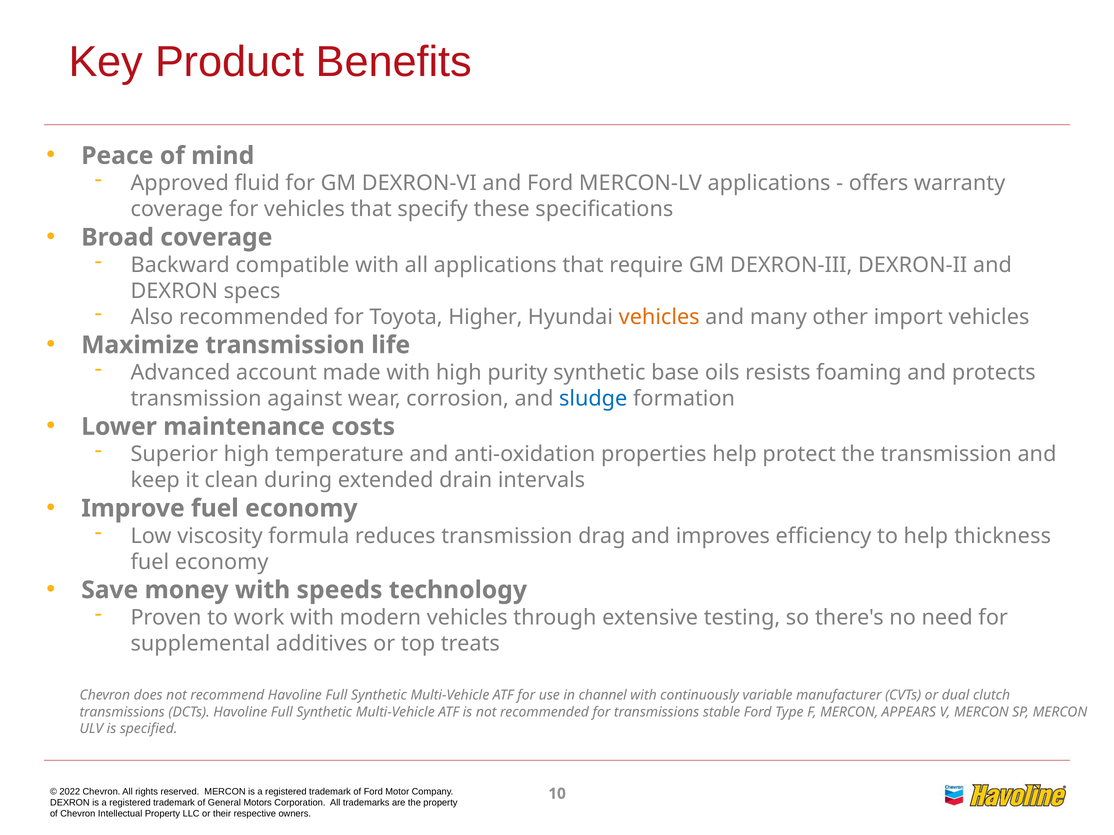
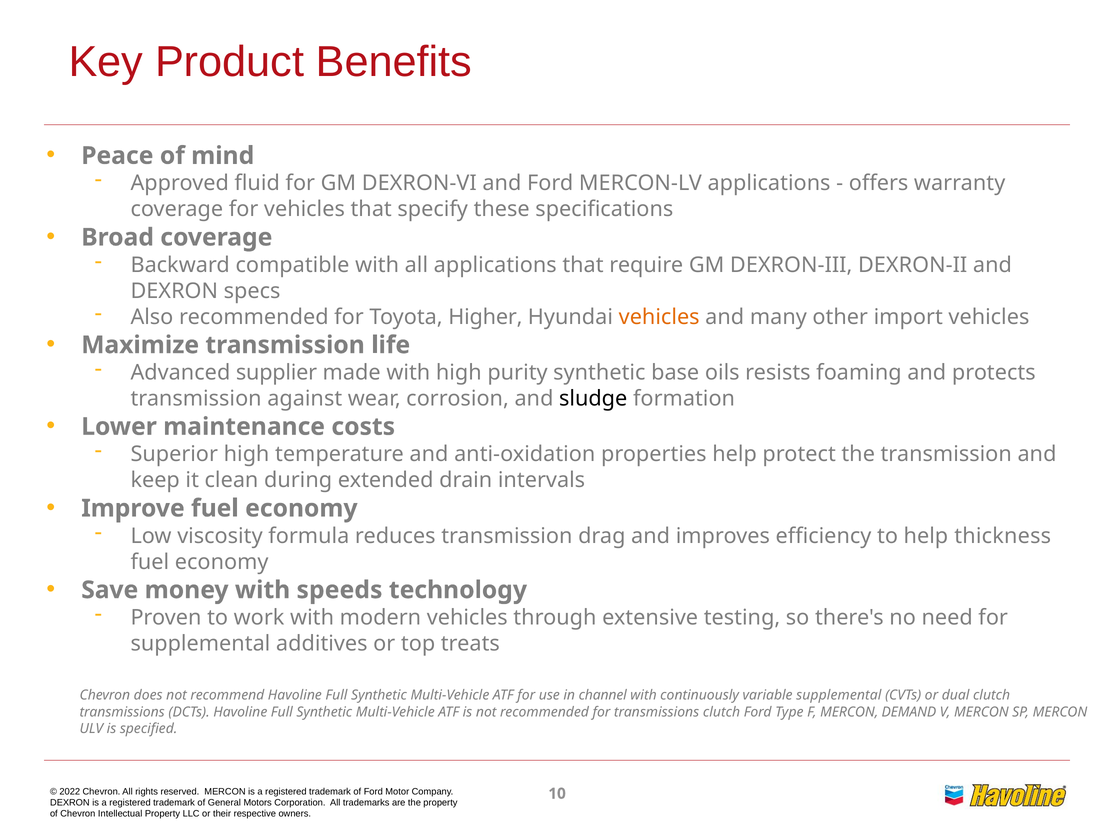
account: account -> supplier
sludge colour: blue -> black
variable manufacturer: manufacturer -> supplemental
transmissions stable: stable -> clutch
APPEARS: APPEARS -> DEMAND
